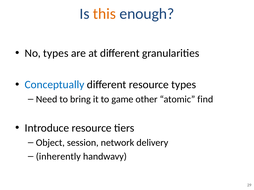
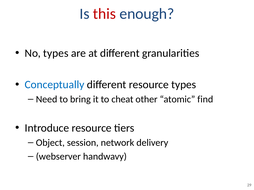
this colour: orange -> red
game: game -> cheat
inherently: inherently -> webserver
